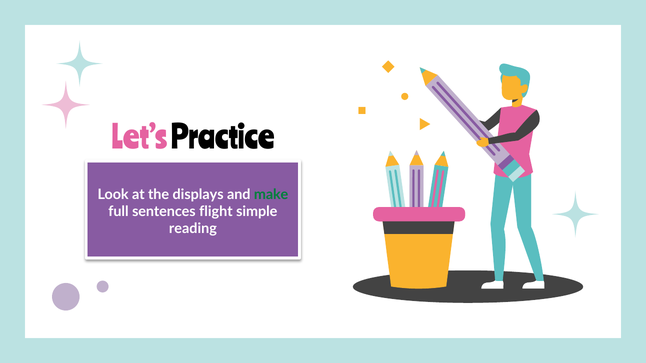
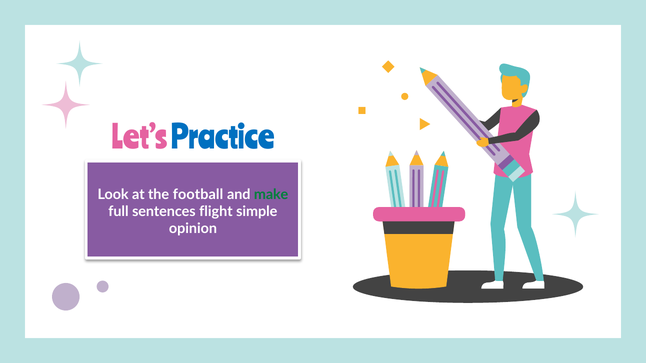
Practice colour: black -> blue
displays: displays -> football
reading: reading -> opinion
